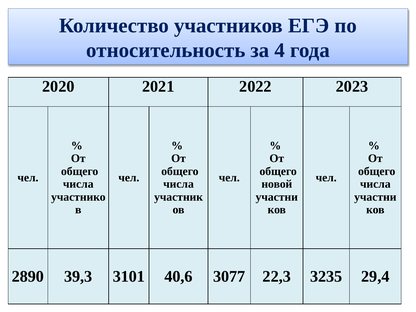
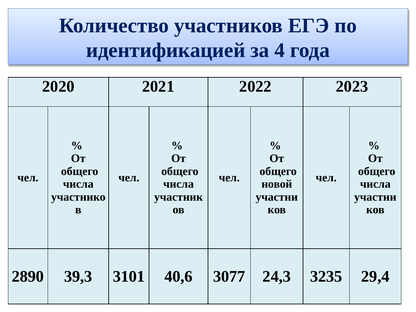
относительность: относительность -> идентификацией
22,3: 22,3 -> 24,3
